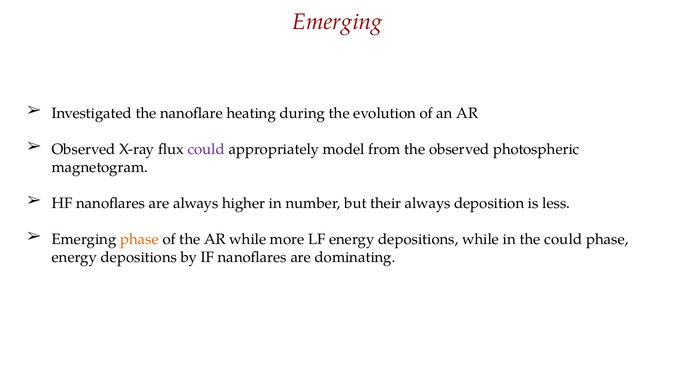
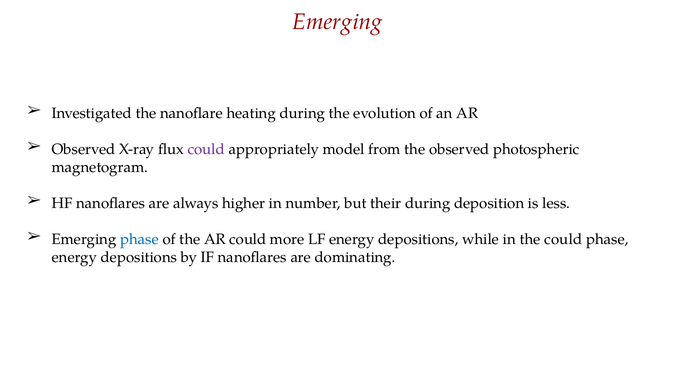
their always: always -> during
phase at (140, 239) colour: orange -> blue
AR while: while -> could
